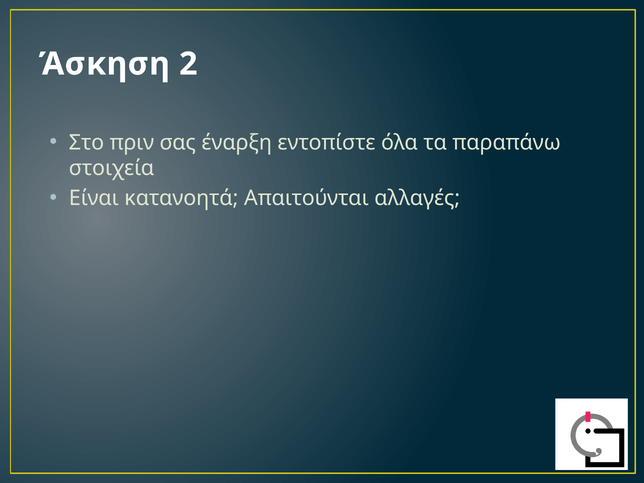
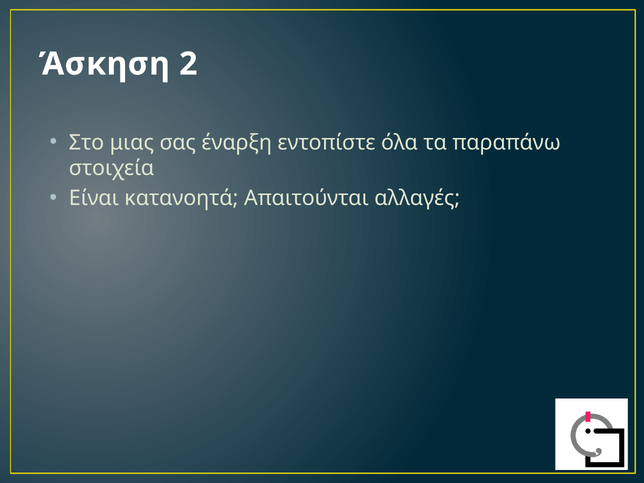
πριν: πριν -> μιας
